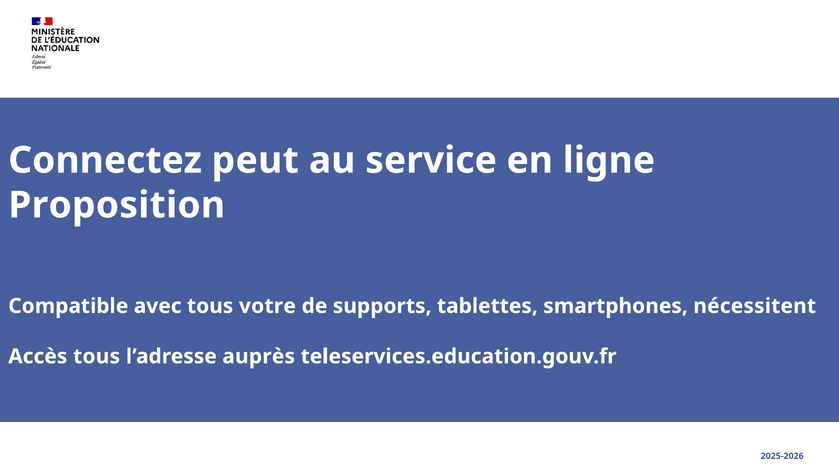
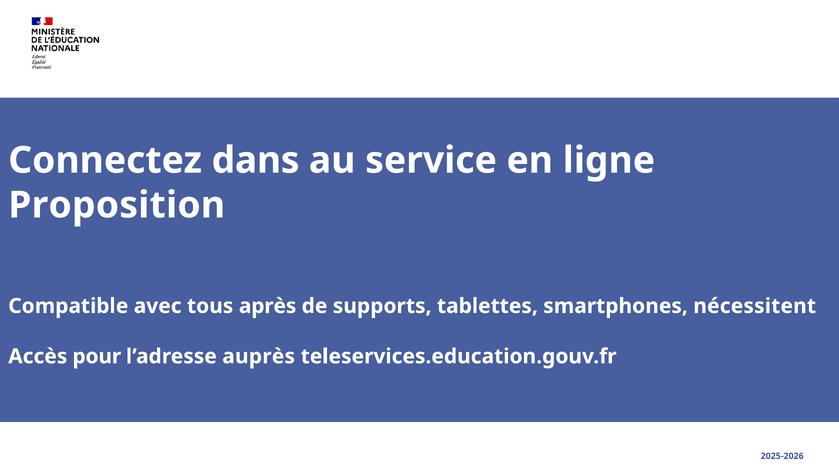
peut: peut -> dans
votre: votre -> après
Accès tous: tous -> pour
